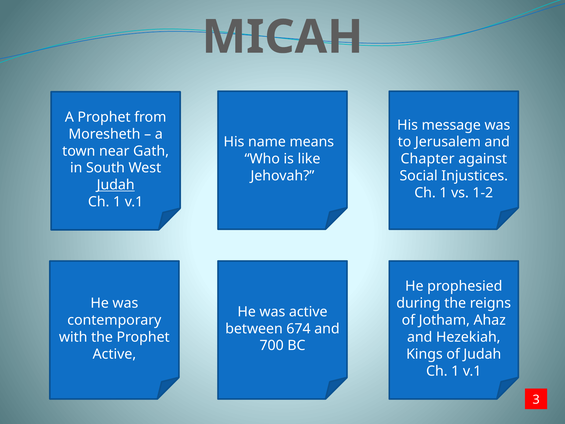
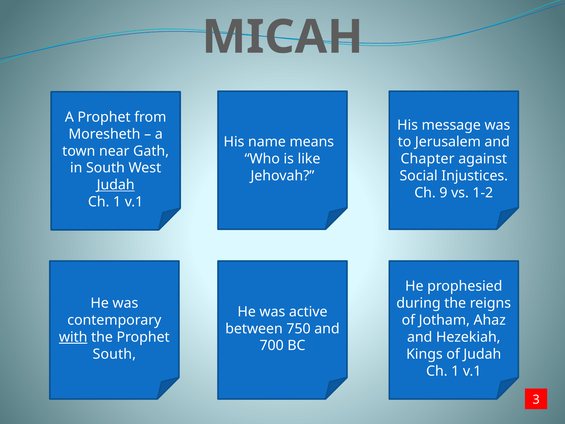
1 at (443, 193): 1 -> 9
674: 674 -> 750
with underline: none -> present
Active at (114, 354): Active -> South
